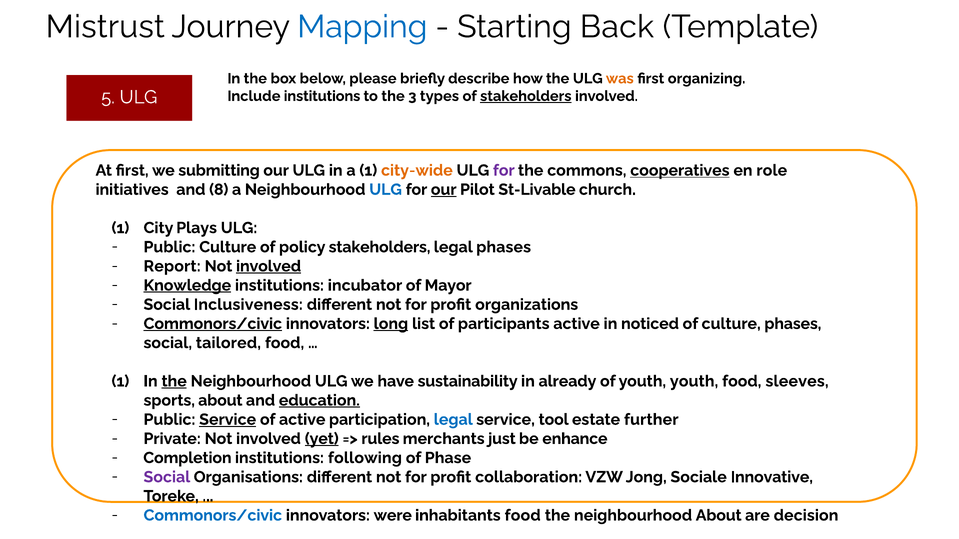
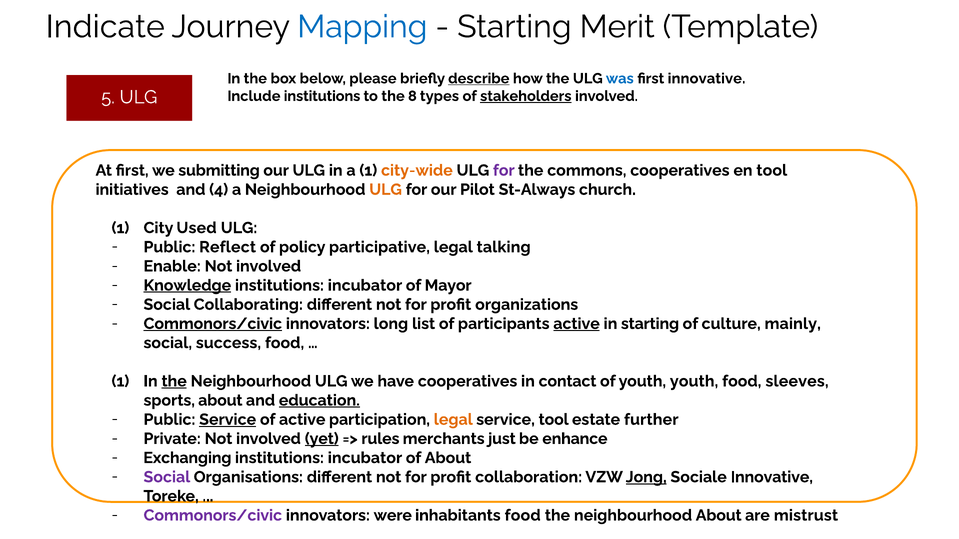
Mistrust: Mistrust -> Indicate
Back: Back -> Merit
describe underline: none -> present
was colour: orange -> blue
first organizing: organizing -> innovative
3: 3 -> 8
cooperatives at (680, 171) underline: present -> none
en role: role -> tool
8: 8 -> 4
ULG at (386, 190) colour: blue -> orange
our at (444, 190) underline: present -> none
St-Livable: St-Livable -> St-Always
Plays: Plays -> Used
Public Culture: Culture -> Reflect
policy stakeholders: stakeholders -> participative
legal phases: phases -> talking
Report: Report -> Enable
involved at (269, 266) underline: present -> none
Inclusiveness: Inclusiveness -> Collaborating
long underline: present -> none
active at (577, 324) underline: none -> present
in noticed: noticed -> starting
culture phases: phases -> mainly
tailored: tailored -> success
have sustainability: sustainability -> cooperatives
already: already -> contact
legal at (453, 420) colour: blue -> orange
Completion: Completion -> Exchanging
following at (365, 458): following -> incubator
of Phase: Phase -> About
Jong underline: none -> present
Commonors/civic at (213, 516) colour: blue -> purple
decision: decision -> mistrust
